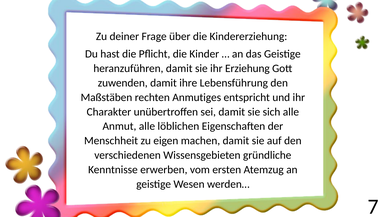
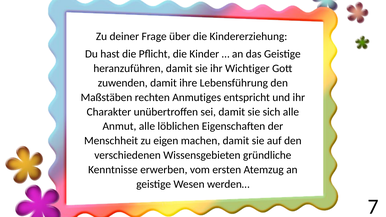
Erziehung: Erziehung -> Wichtiger
